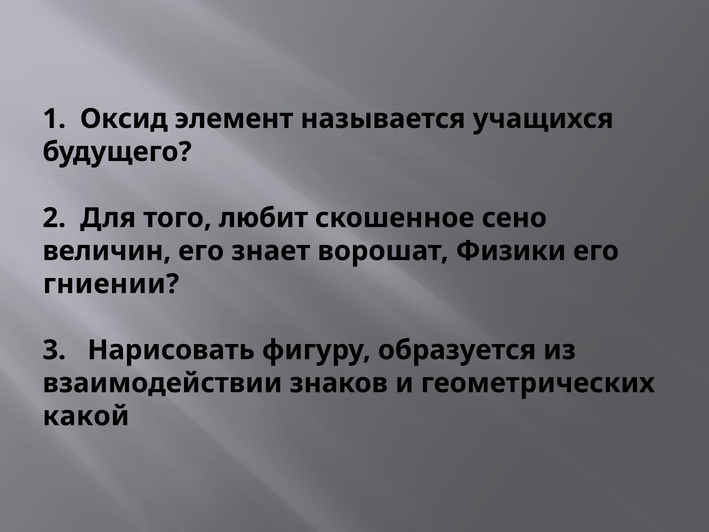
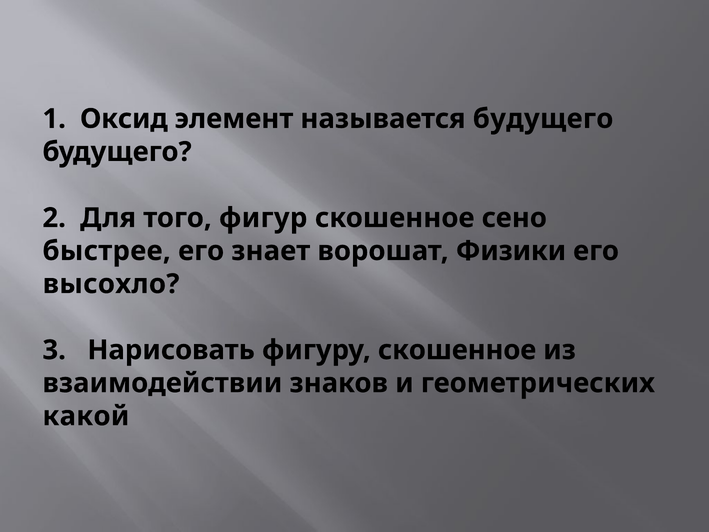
называется учащихся: учащихся -> будущего
любит: любит -> фигур
величин: величин -> быстрее
гниении: гниении -> высохло
фигуру образуется: образуется -> скошенное
